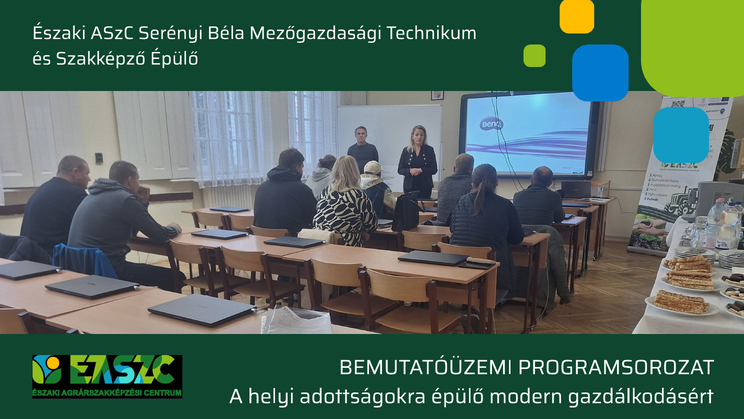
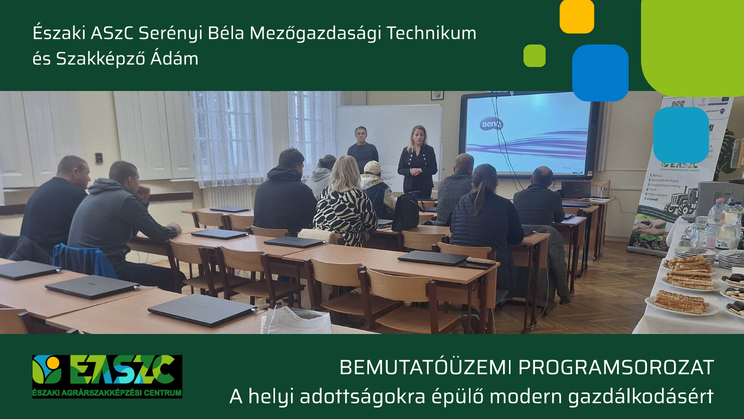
Szakképző Épülő: Épülő -> Ádám
